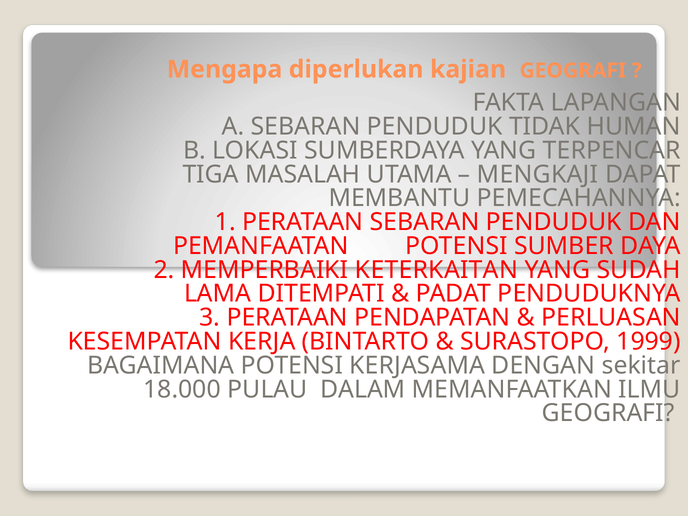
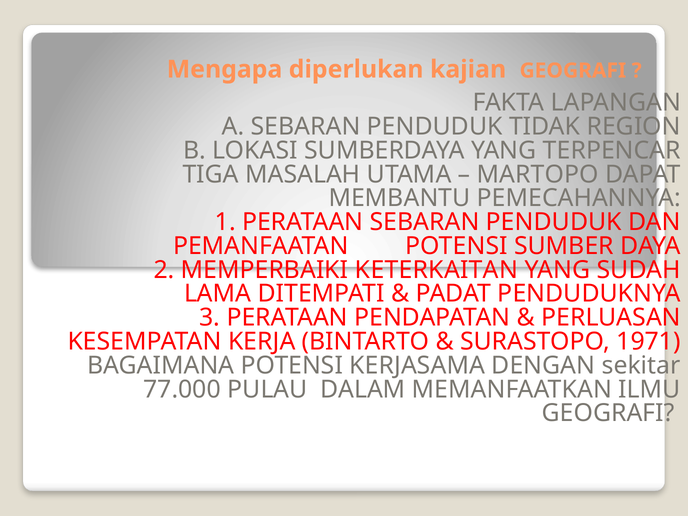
HUMAN: HUMAN -> REGION
MENGKAJI: MENGKAJI -> MARTOPO
1999: 1999 -> 1971
18.000: 18.000 -> 77.000
